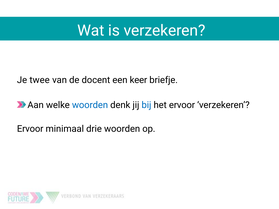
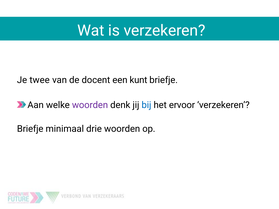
keer: keer -> kunt
woorden at (90, 105) colour: blue -> purple
Ervoor at (30, 129): Ervoor -> Briefje
